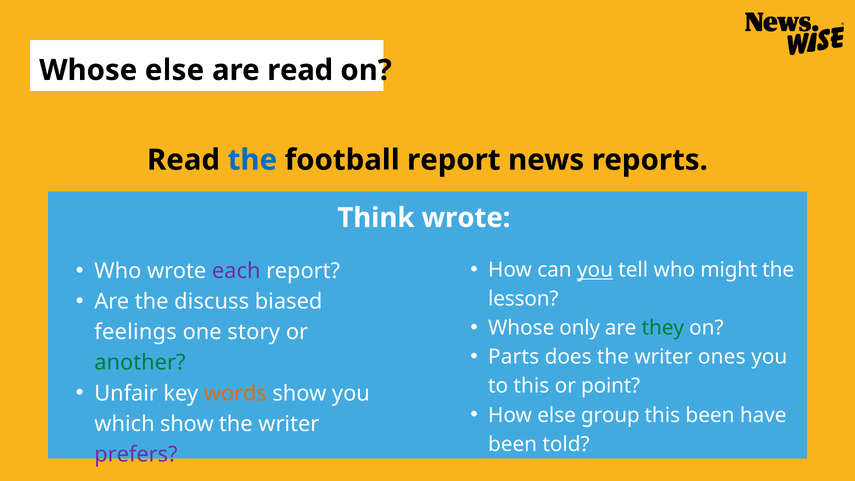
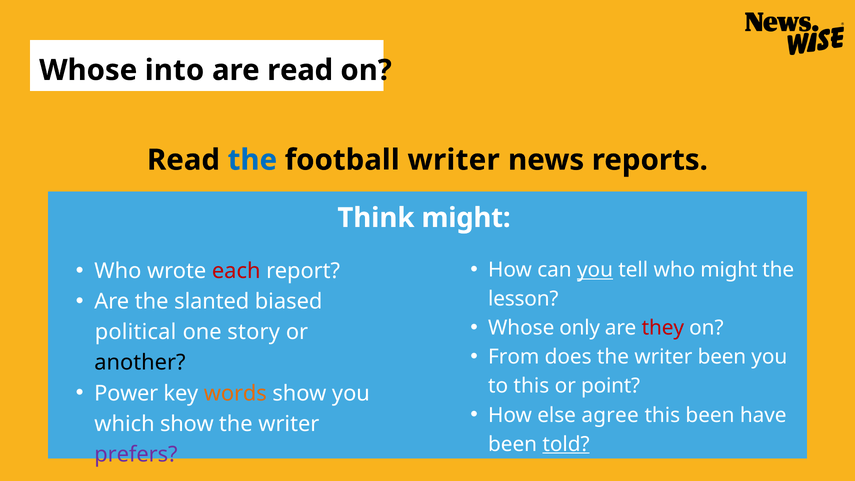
Whose else: else -> into
football report: report -> writer
Think wrote: wrote -> might
each colour: purple -> red
discuss: discuss -> slanted
they colour: green -> red
feelings: feelings -> political
Parts: Parts -> From
writer ones: ones -> been
another colour: green -> black
Unfair: Unfair -> Power
group: group -> agree
told underline: none -> present
